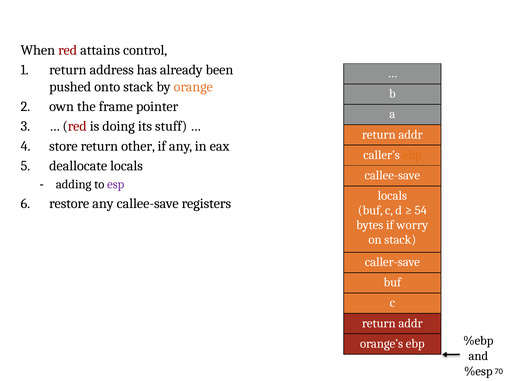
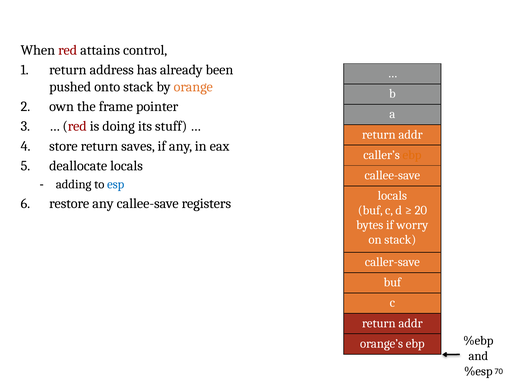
other: other -> saves
esp colour: purple -> blue
54: 54 -> 20
